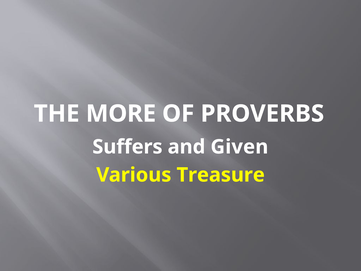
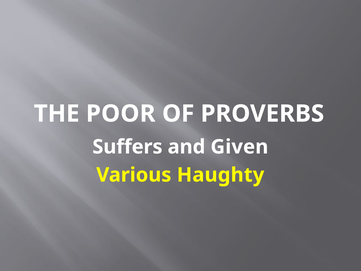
MORE: MORE -> POOR
Treasure: Treasure -> Haughty
